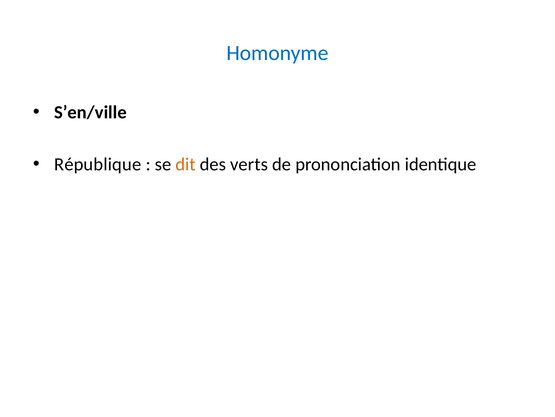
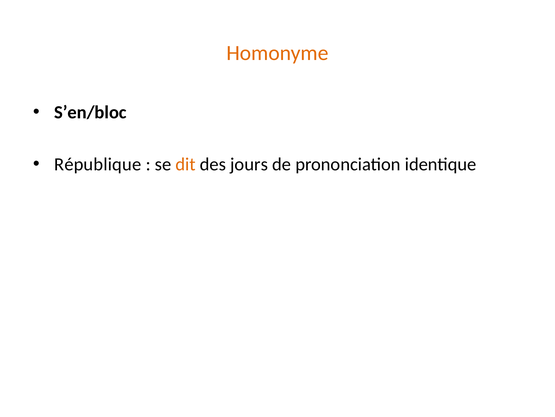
Homonyme colour: blue -> orange
S’en/ville: S’en/ville -> S’en/bloc
verts: verts -> jours
